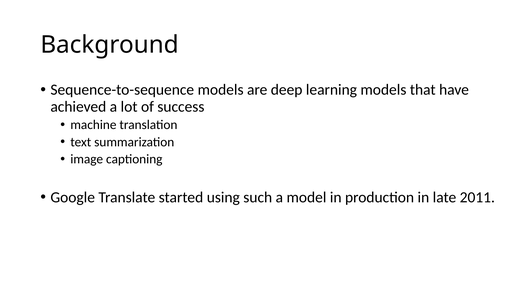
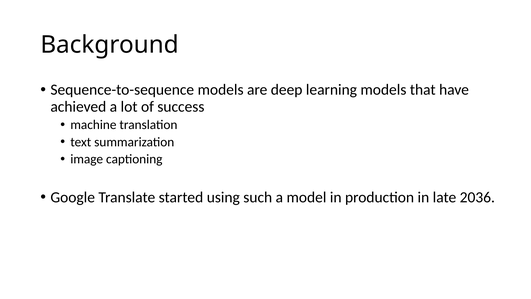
2011: 2011 -> 2036
